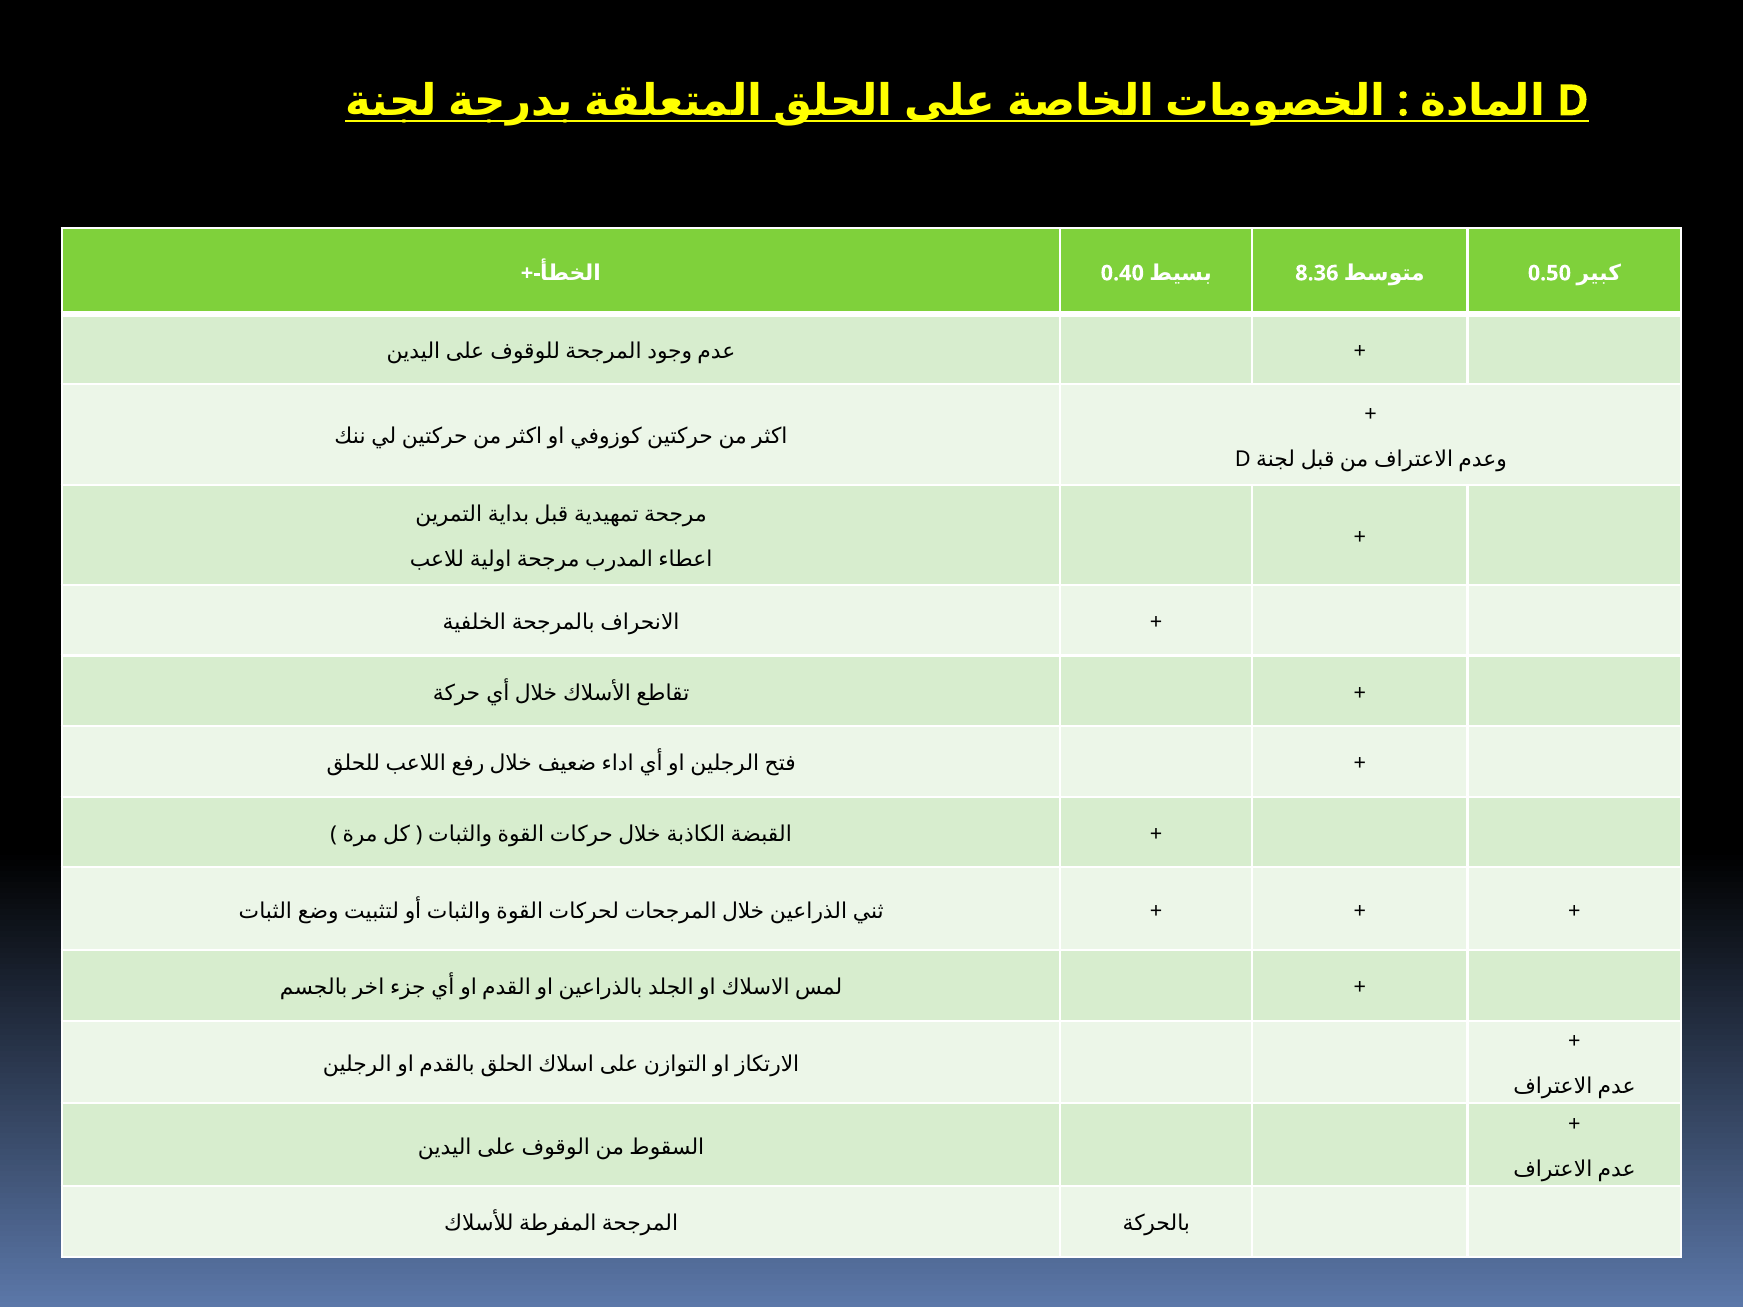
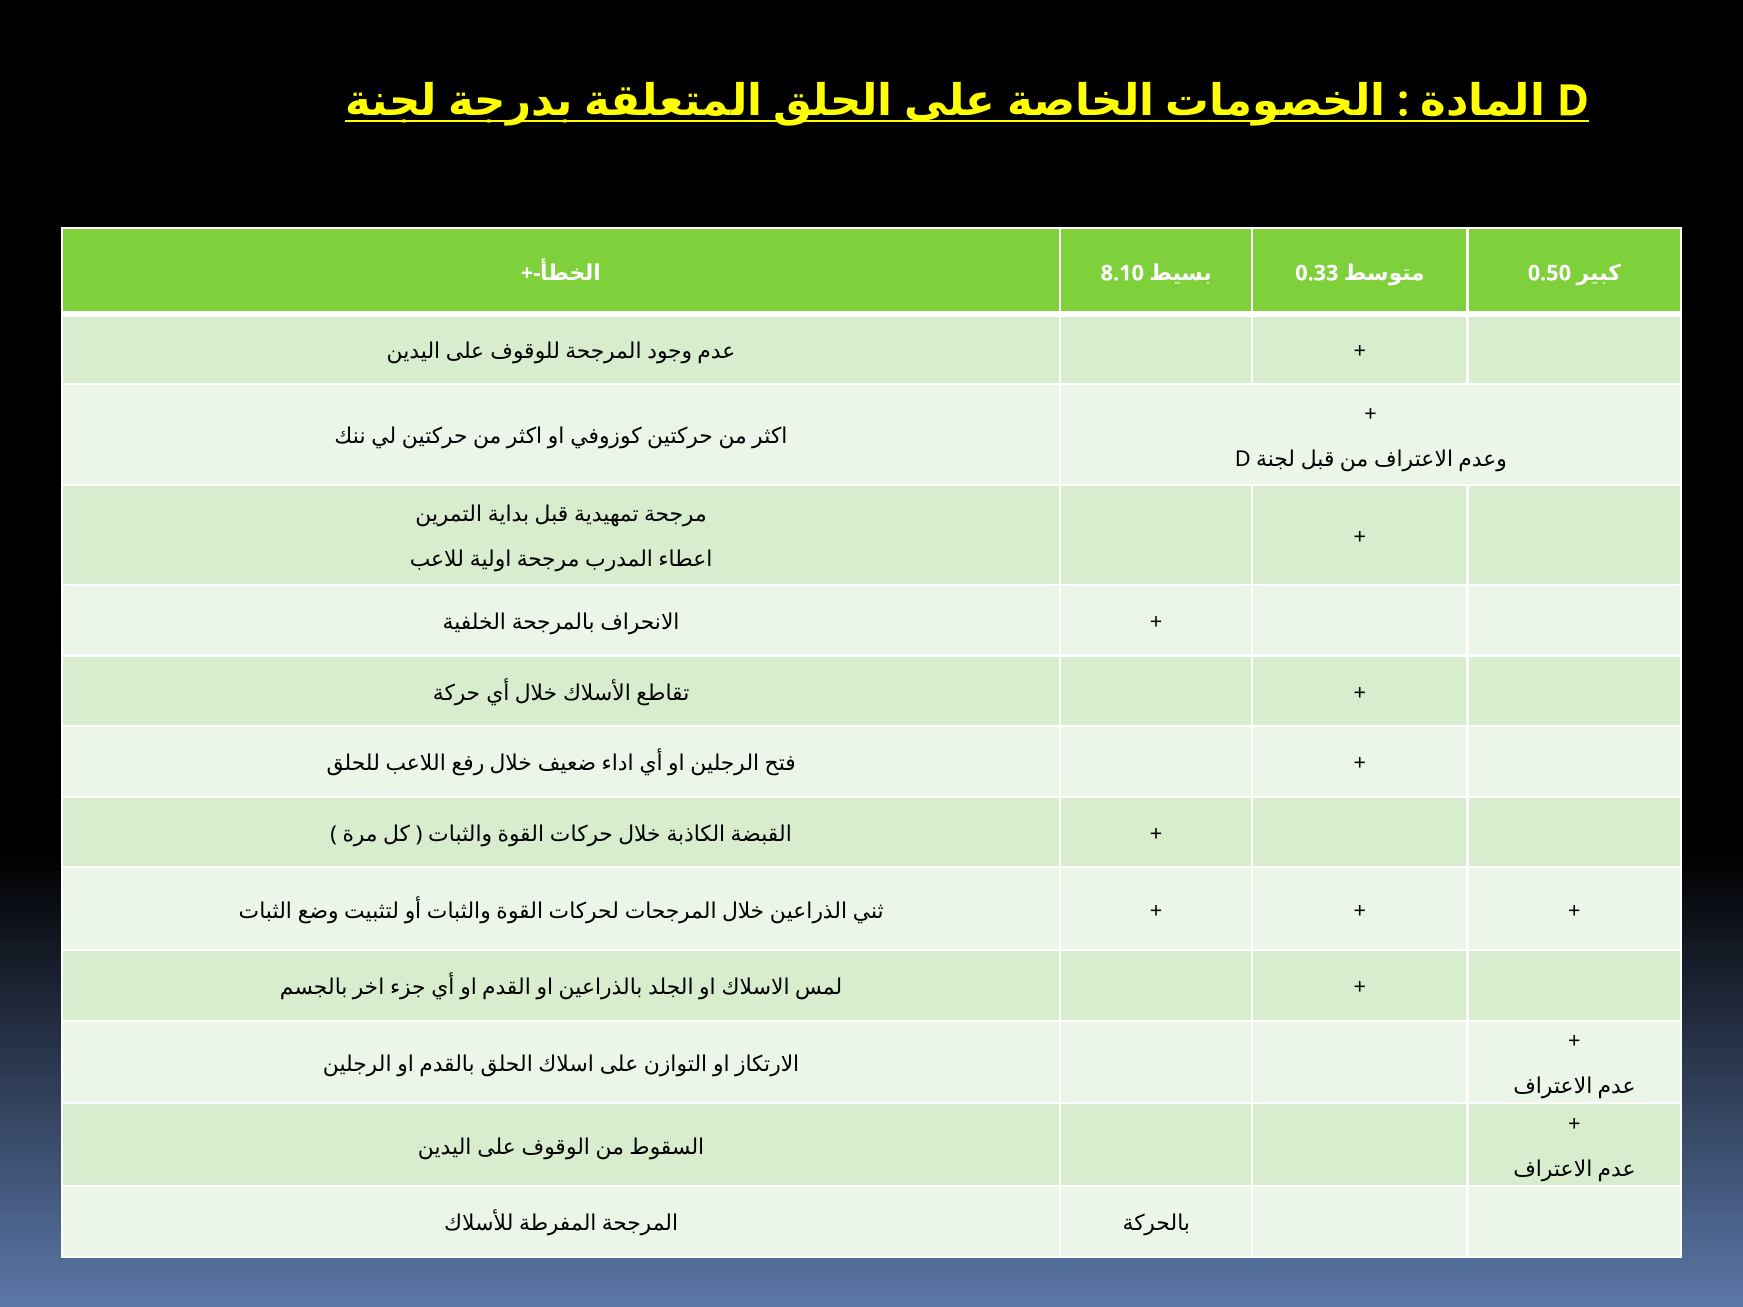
0.40: 0.40 -> 8.10
8.36: 8.36 -> 0.33
